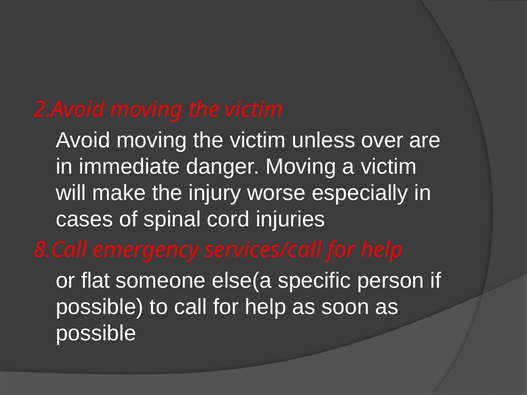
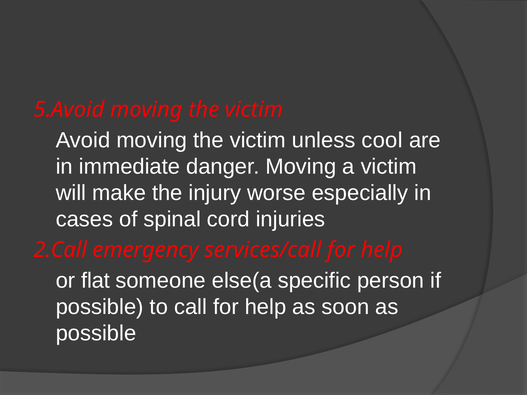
2.Avoid: 2.Avoid -> 5.Avoid
over: over -> cool
8.Call: 8.Call -> 2.Call
